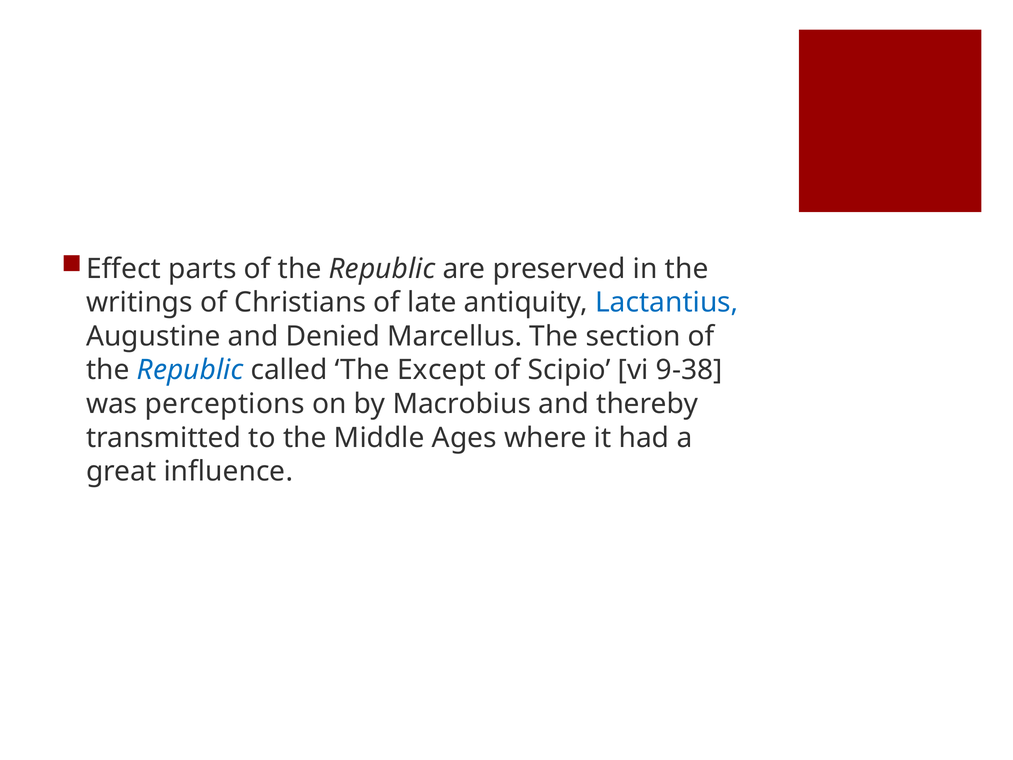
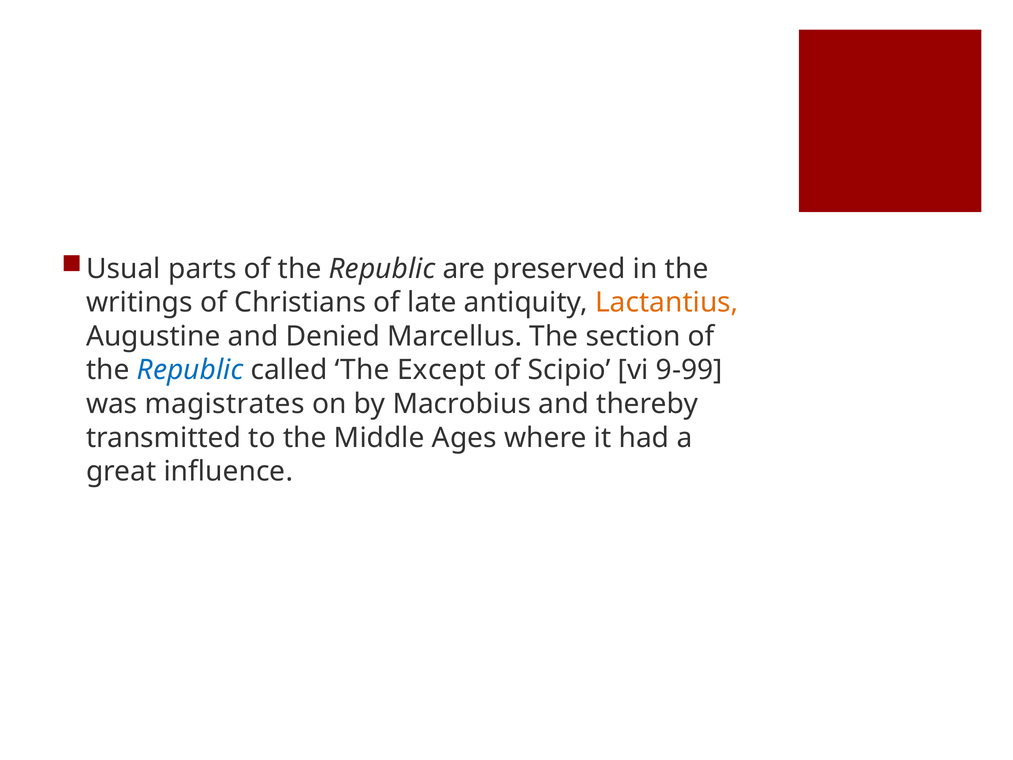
Effect: Effect -> Usual
Lactantius colour: blue -> orange
9-38: 9-38 -> 9-99
perceptions: perceptions -> magistrates
